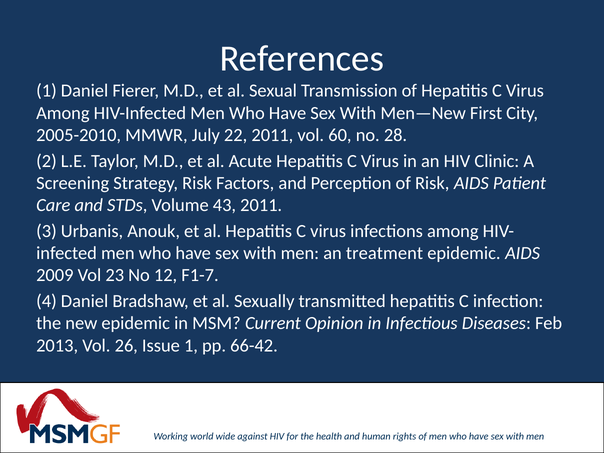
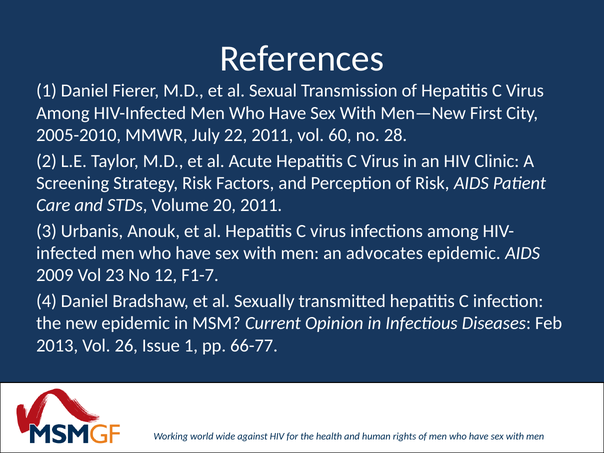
43: 43 -> 20
treatment: treatment -> advocates
66-42: 66-42 -> 66-77
